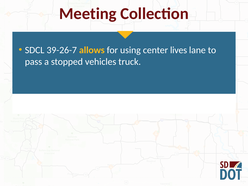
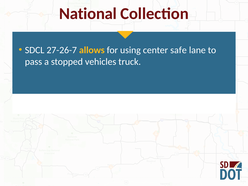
Meeting: Meeting -> National
39-26-7: 39-26-7 -> 27-26-7
center lives: lives -> safe
